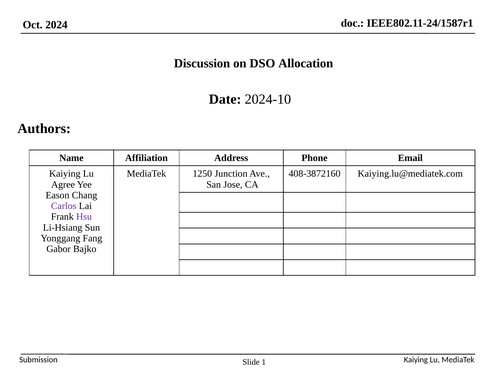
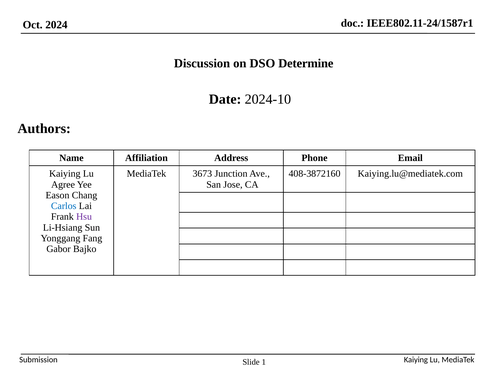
Allocation: Allocation -> Determine
1250: 1250 -> 3673
Carlos colour: purple -> blue
